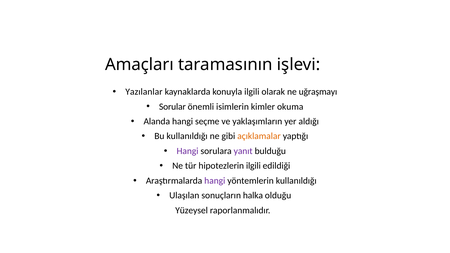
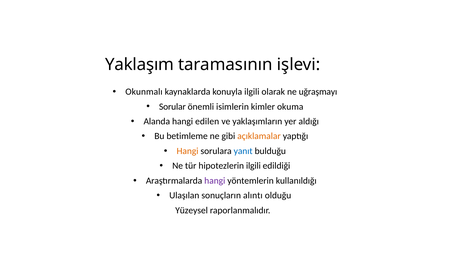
Amaçları: Amaçları -> Yaklaşım
Yazılanlar: Yazılanlar -> Okunmalı
seçme: seçme -> edilen
Bu kullanıldığı: kullanıldığı -> betimleme
Hangi at (188, 151) colour: purple -> orange
yanıt colour: purple -> blue
halka: halka -> alıntı
